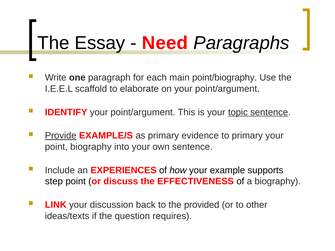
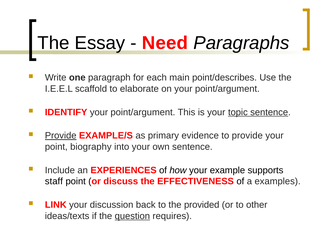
point/biography: point/biography -> point/describes
to primary: primary -> provide
step: step -> staff
a biography: biography -> examples
question underline: none -> present
